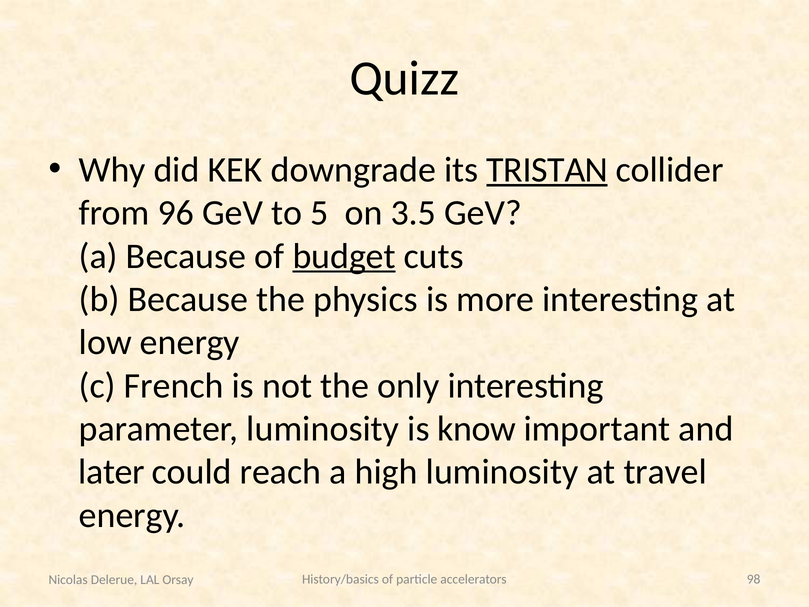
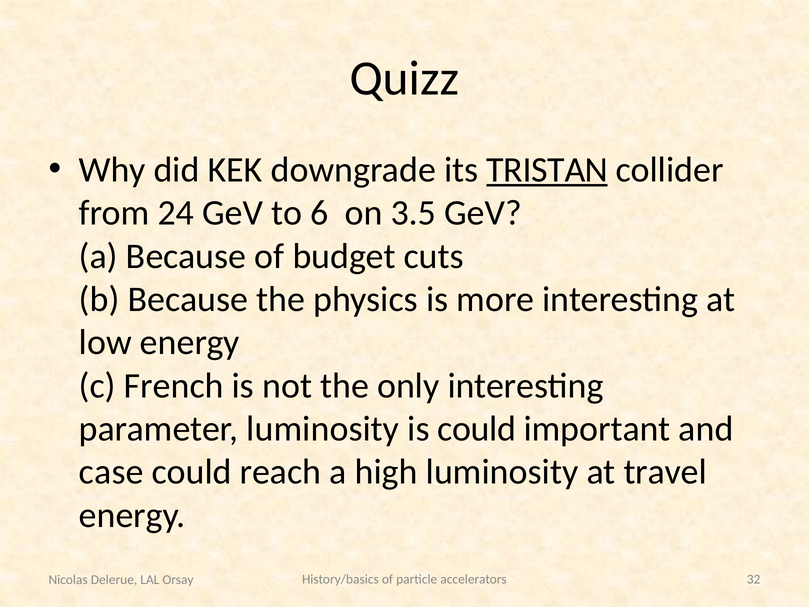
96: 96 -> 24
5: 5 -> 6
budget underline: present -> none
is know: know -> could
later: later -> case
98: 98 -> 32
